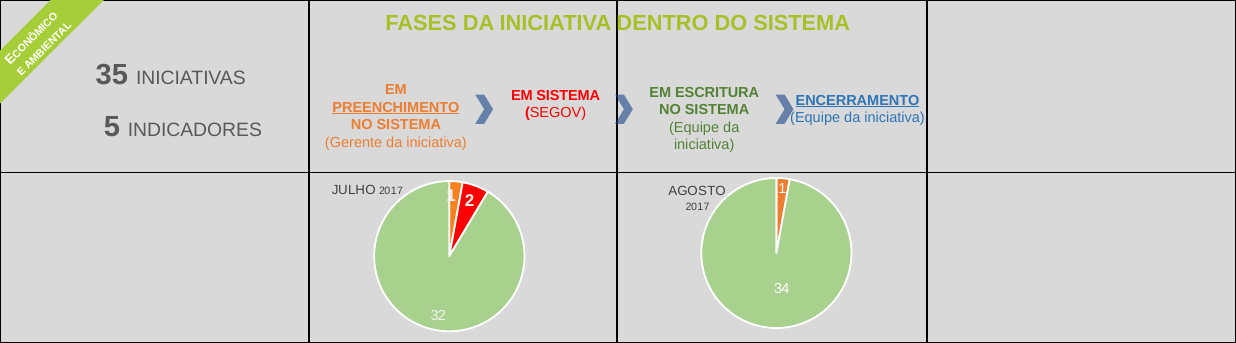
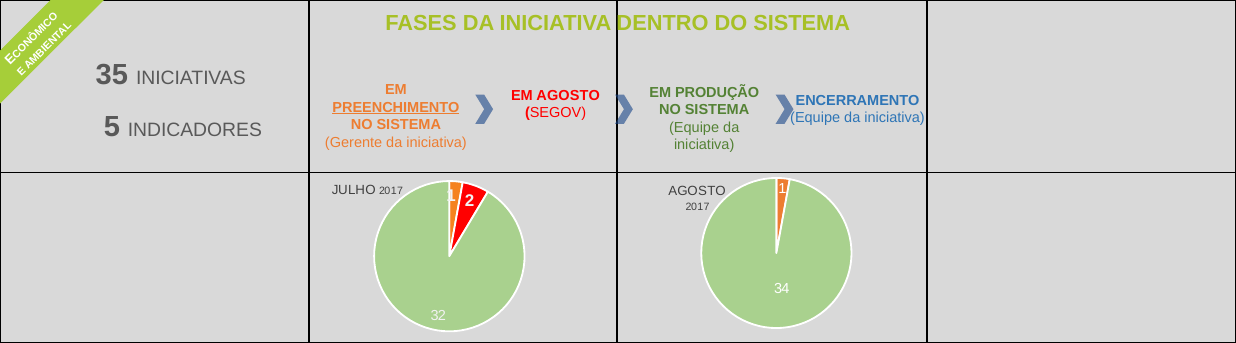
ESCRITURA: ESCRITURA -> PRODUÇÃO
EM SISTEMA: SISTEMA -> AGOSTO
ENCERRAMENTO underline: present -> none
